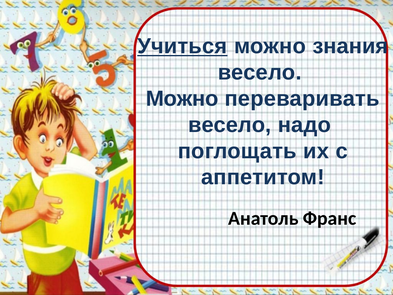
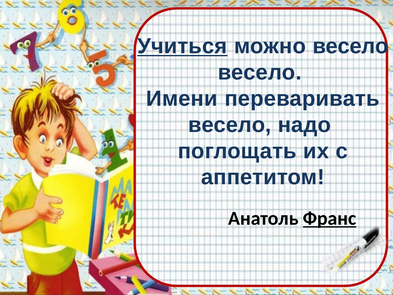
можно знания: знания -> весело
Можно at (182, 99): Можно -> Имени
Франс underline: none -> present
